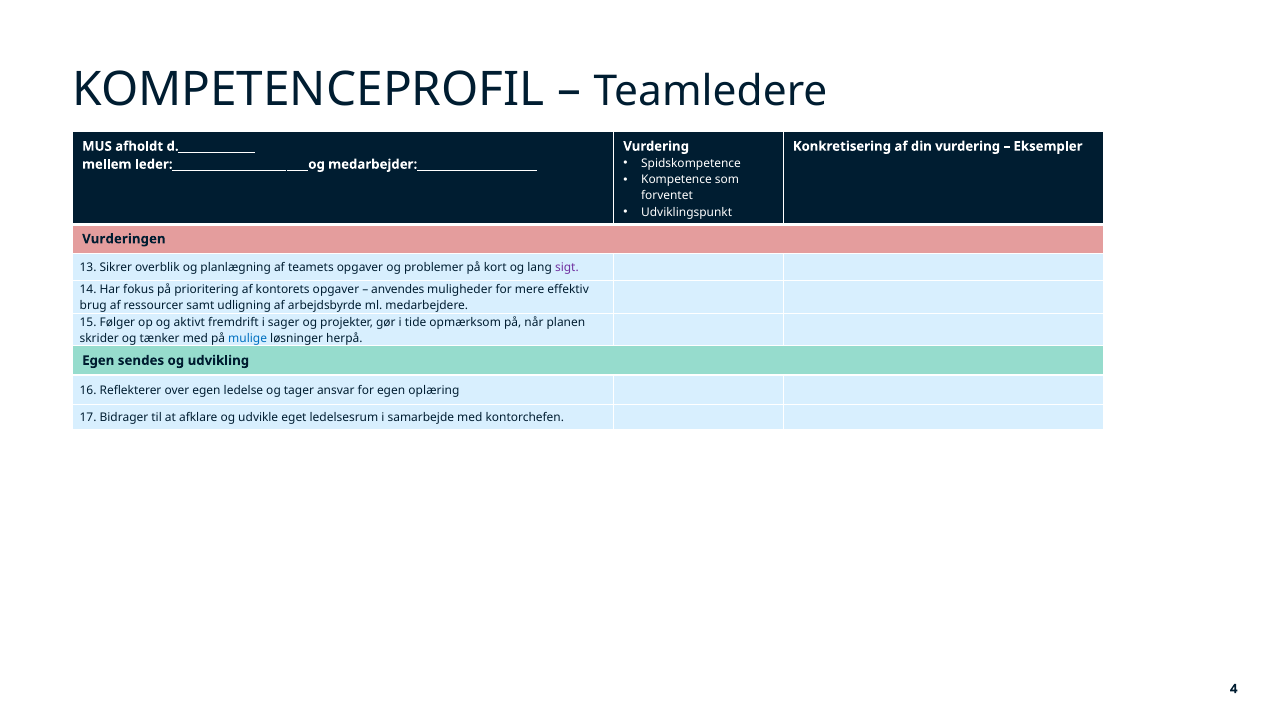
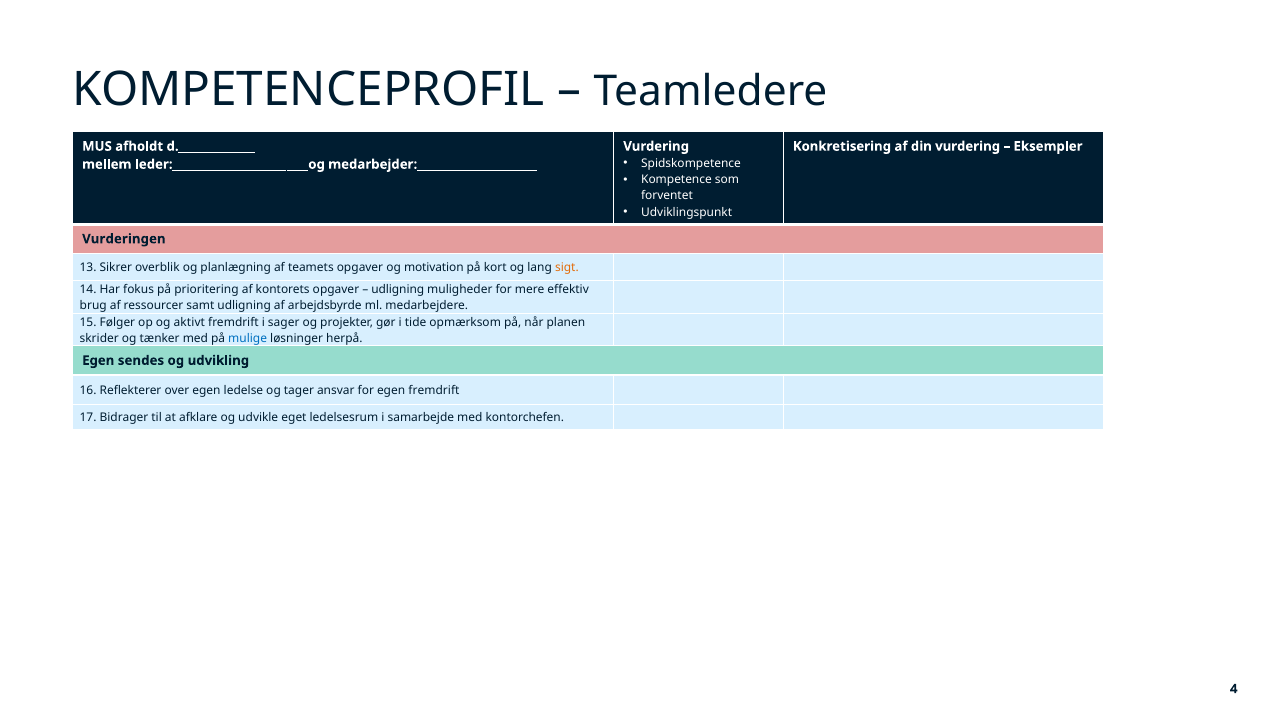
problemer: problemer -> motivation
sigt colour: purple -> orange
anvendes at (398, 290): anvendes -> udligning
egen oplæring: oplæring -> fremdrift
